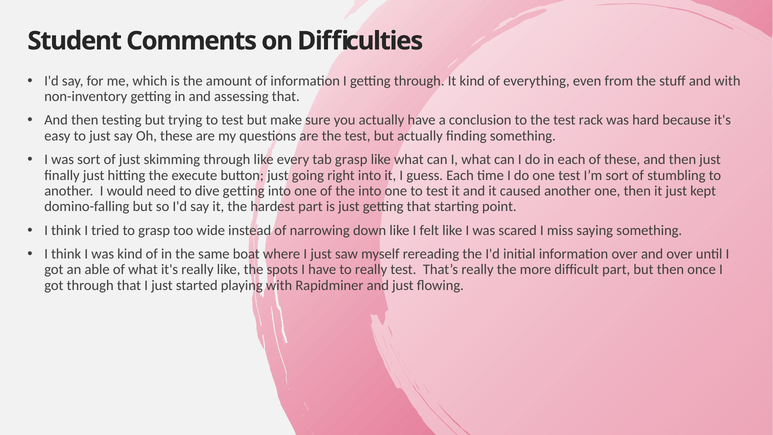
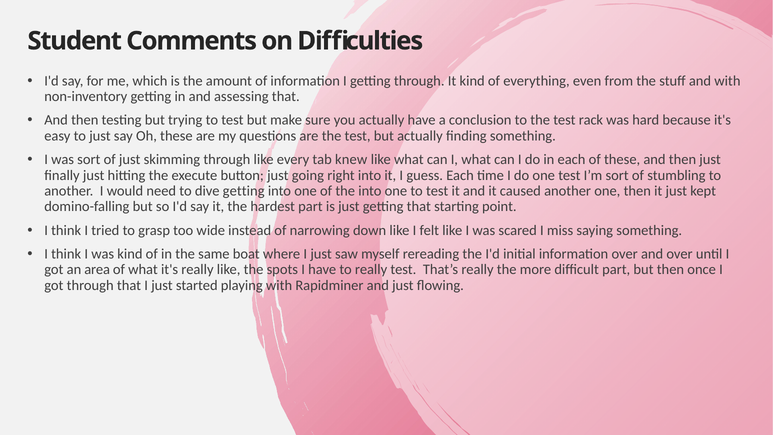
tab grasp: grasp -> knew
able: able -> area
